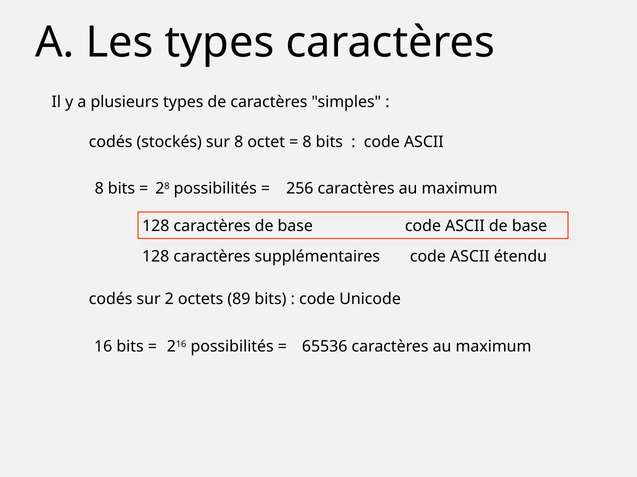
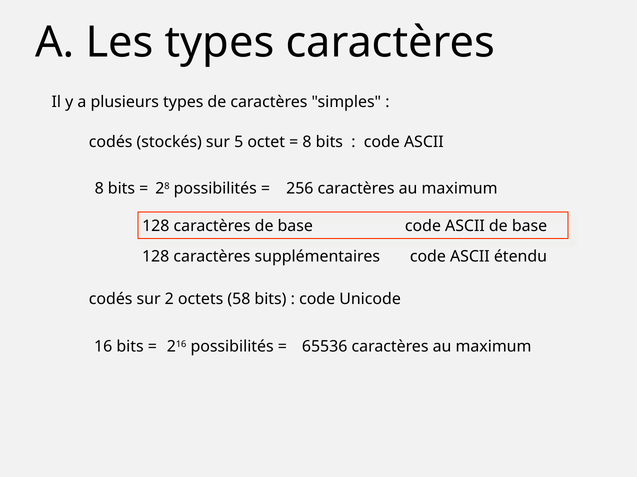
sur 8: 8 -> 5
89: 89 -> 58
